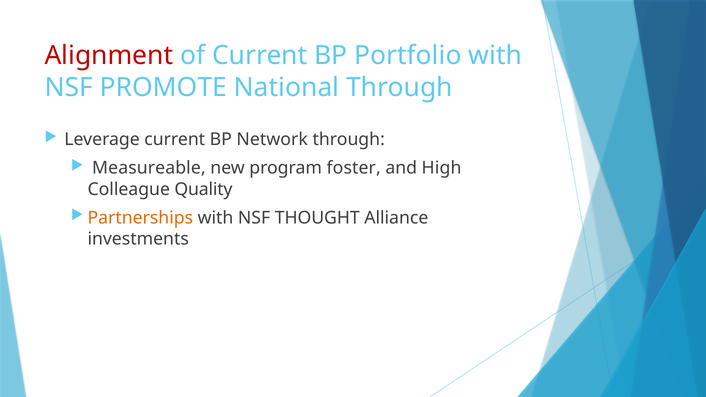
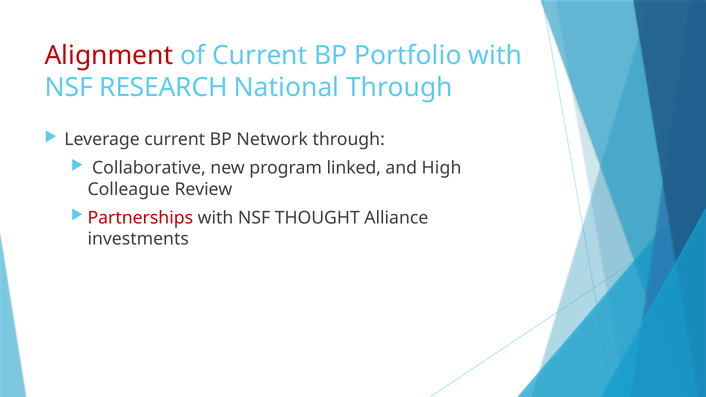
PROMOTE: PROMOTE -> RESEARCH
Measureable: Measureable -> Collaborative
foster: foster -> linked
Quality: Quality -> Review
Partnerships colour: orange -> red
